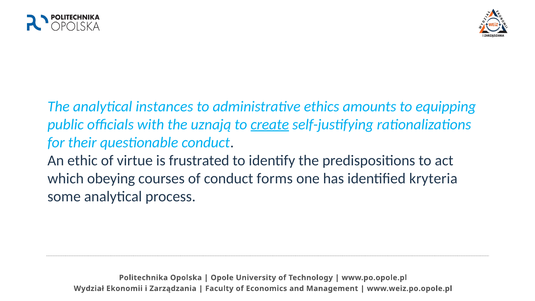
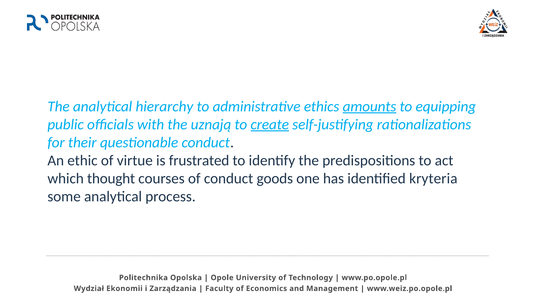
instances: instances -> hierarchy
amounts underline: none -> present
obeying: obeying -> thought
forms: forms -> goods
